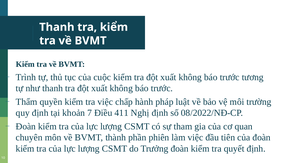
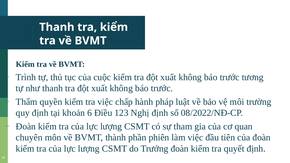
7: 7 -> 6
411: 411 -> 123
